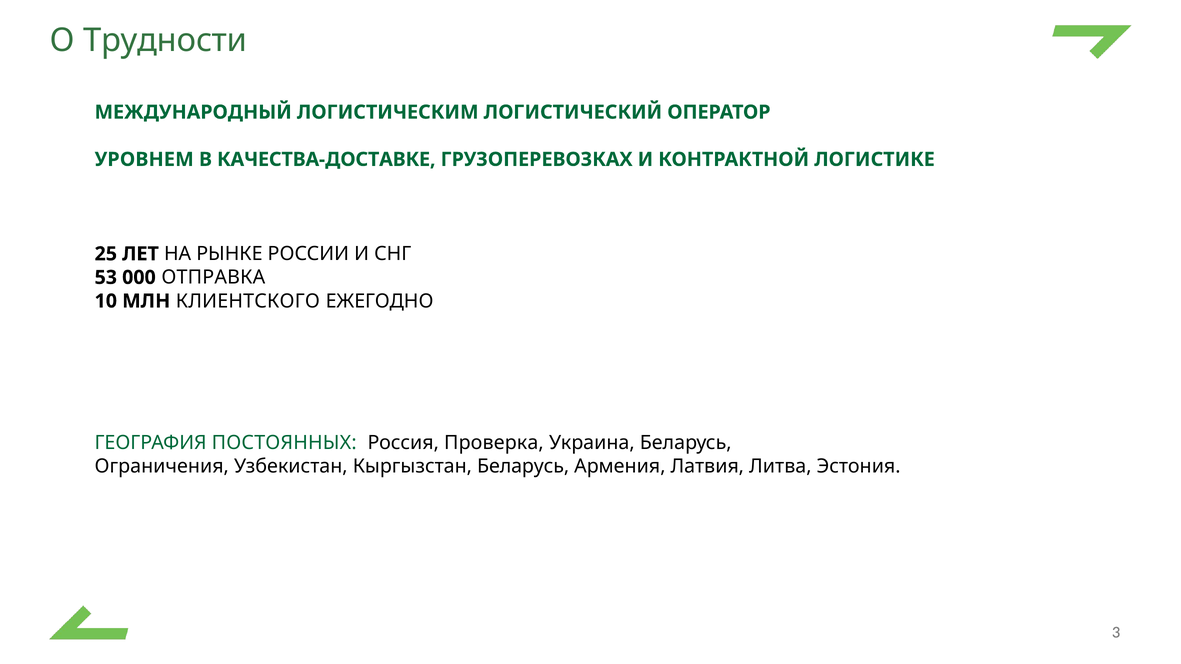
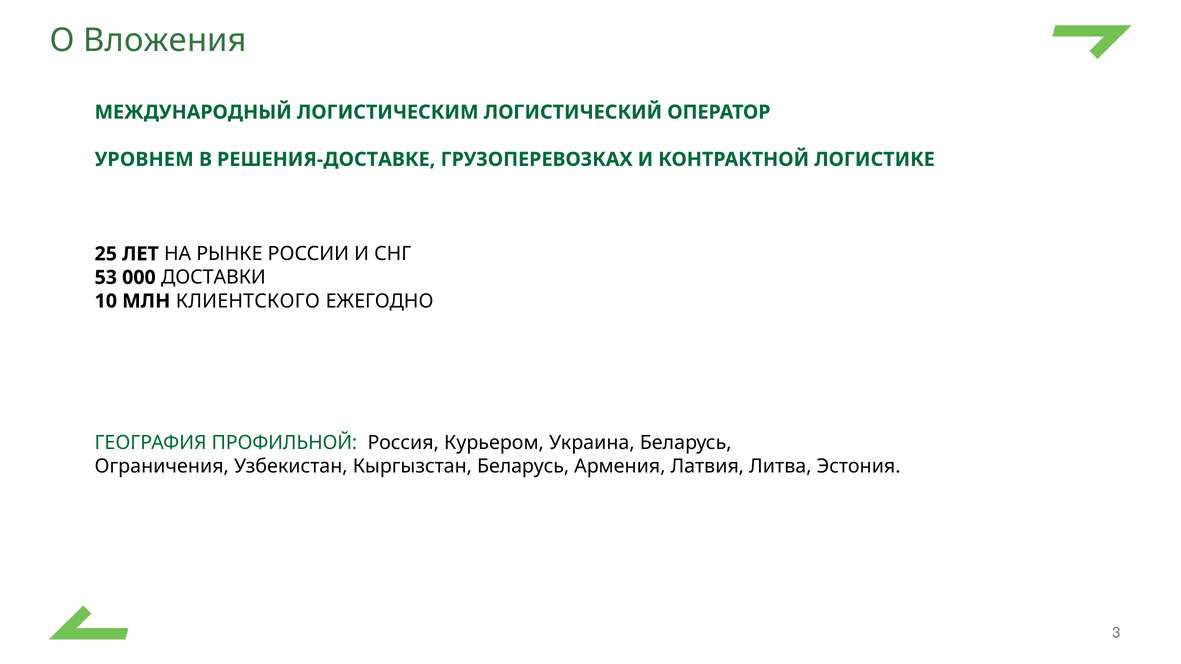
Трудности: Трудности -> Вложения
КАЧЕСТВА-ДОСТАВКЕ: КАЧЕСТВА-ДОСТАВКЕ -> РЕШЕНИЯ-ДОСТАВКЕ
ОТПРАВКА: ОТПРАВКА -> ДОСТАВКИ
ПОСТОЯННЫХ: ПОСТОЯННЫХ -> ПРОФИЛЬНОЙ
Проверка: Проверка -> Курьером
